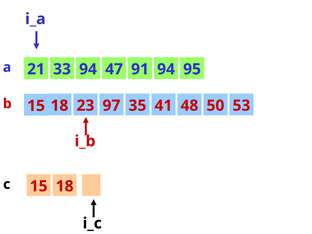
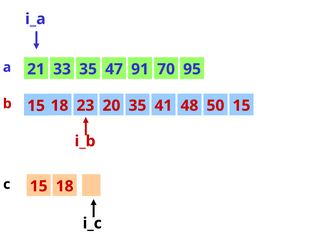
33 94: 94 -> 35
91 94: 94 -> 70
97: 97 -> 20
50 53: 53 -> 15
